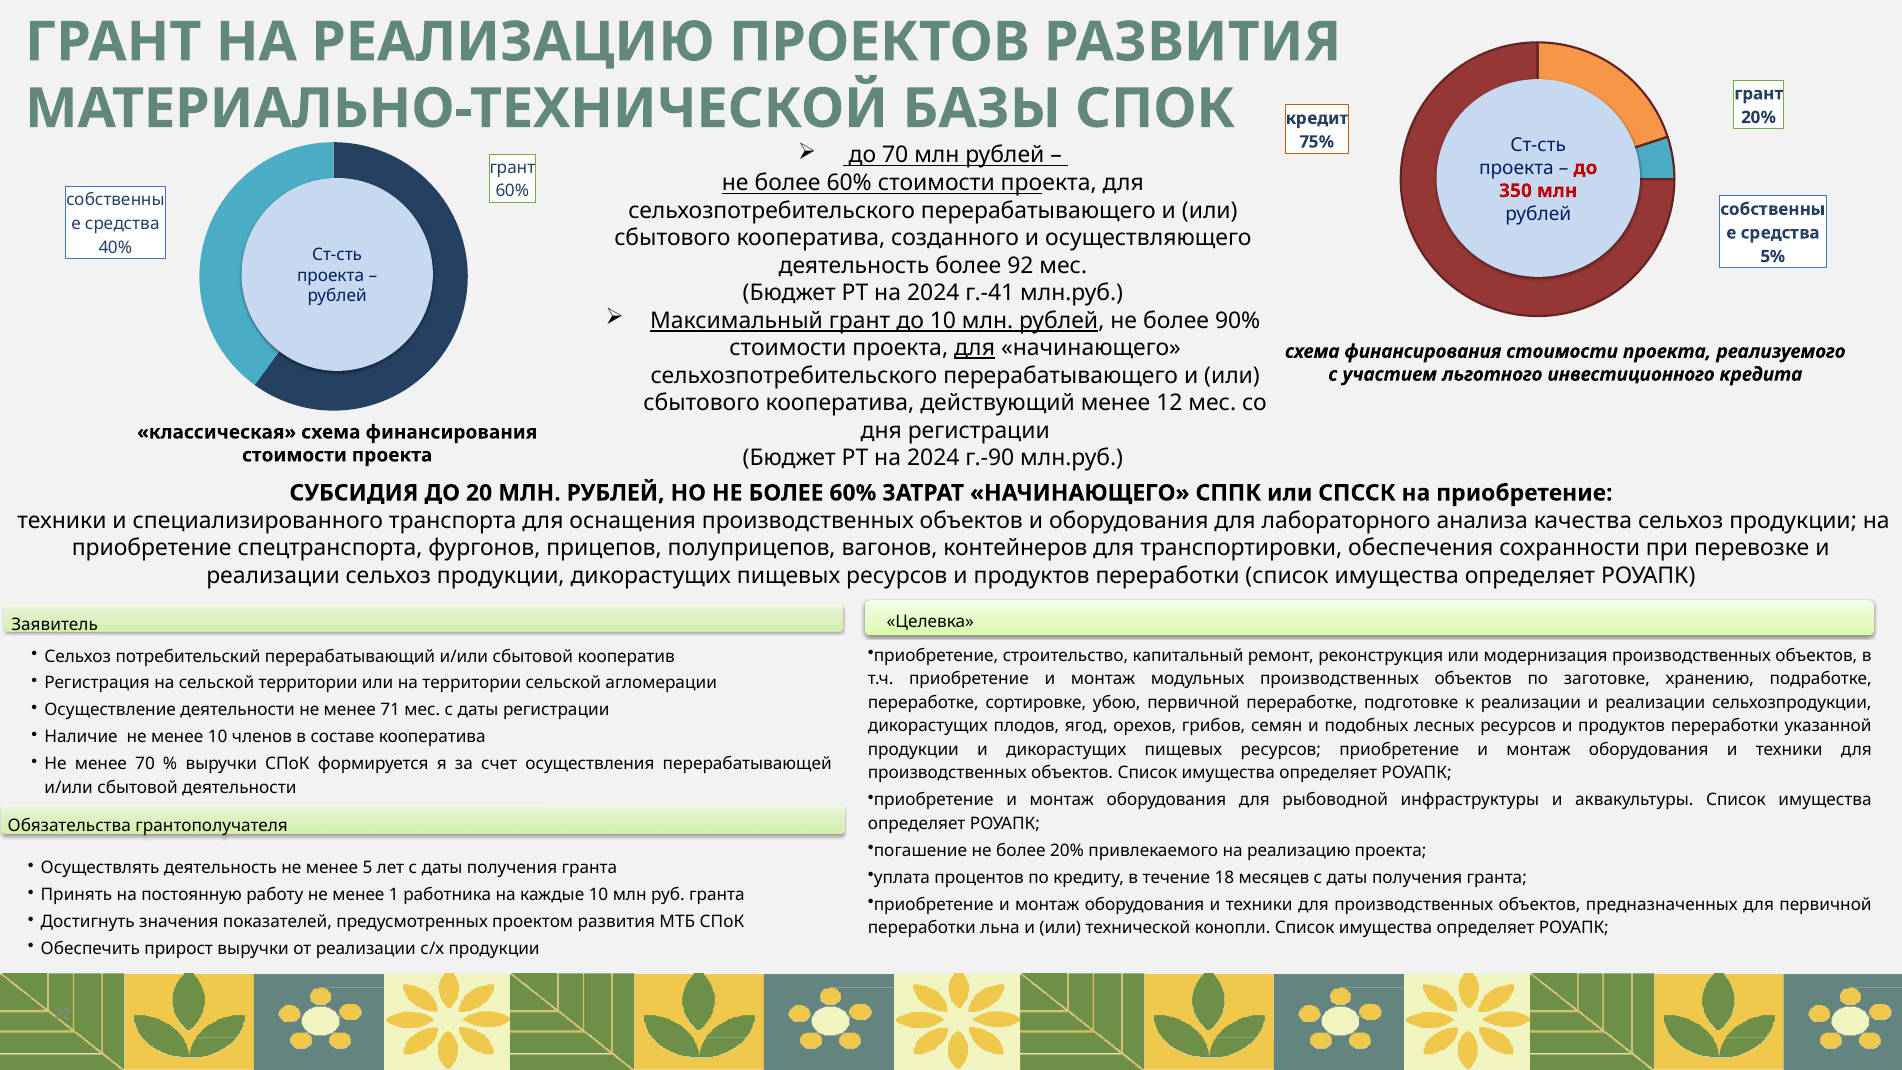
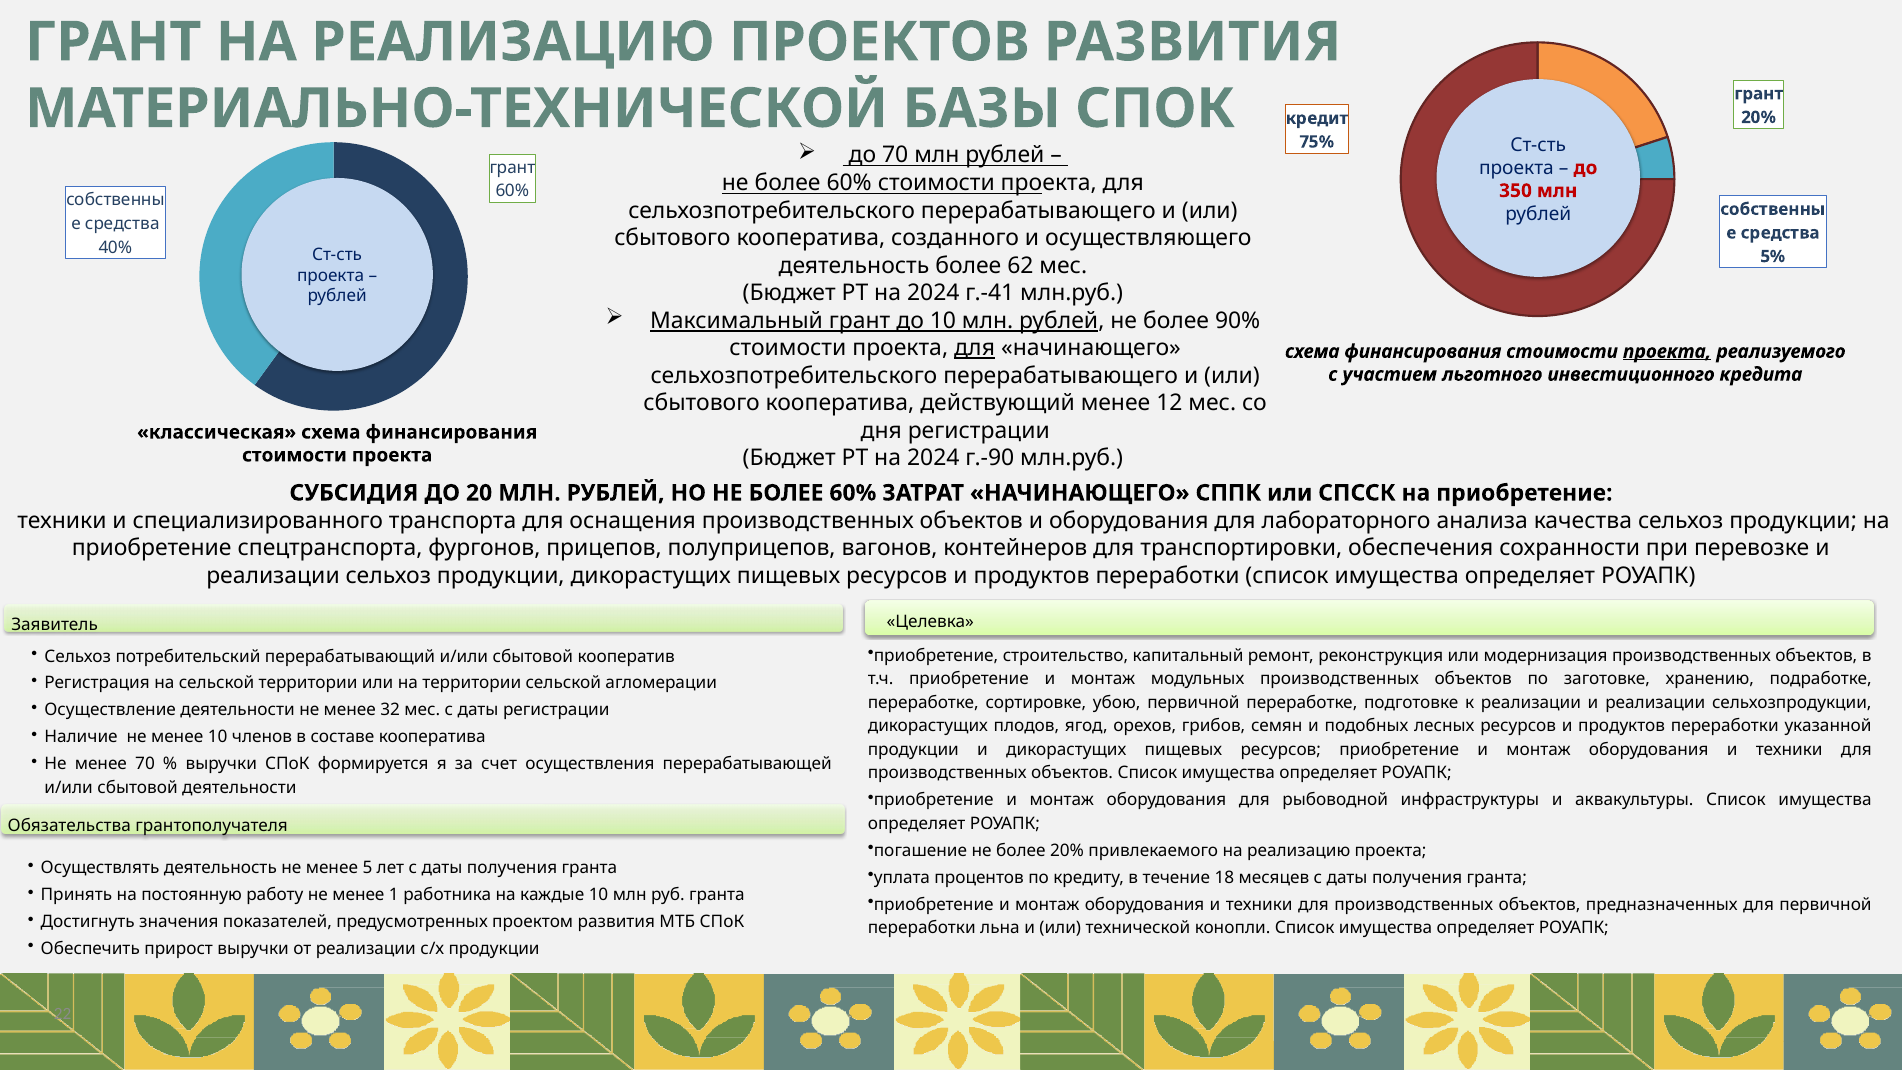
92: 92 -> 62
проекта at (1667, 351) underline: none -> present
71: 71 -> 32
